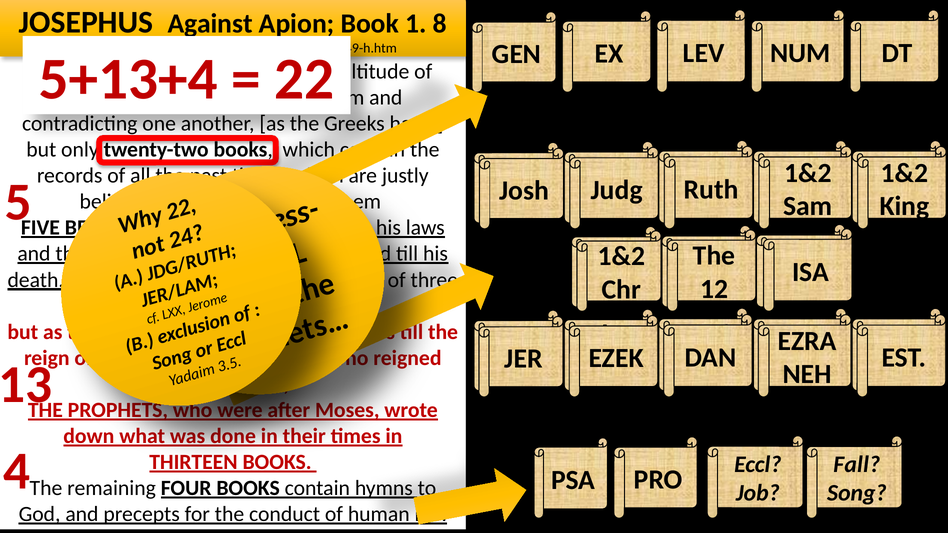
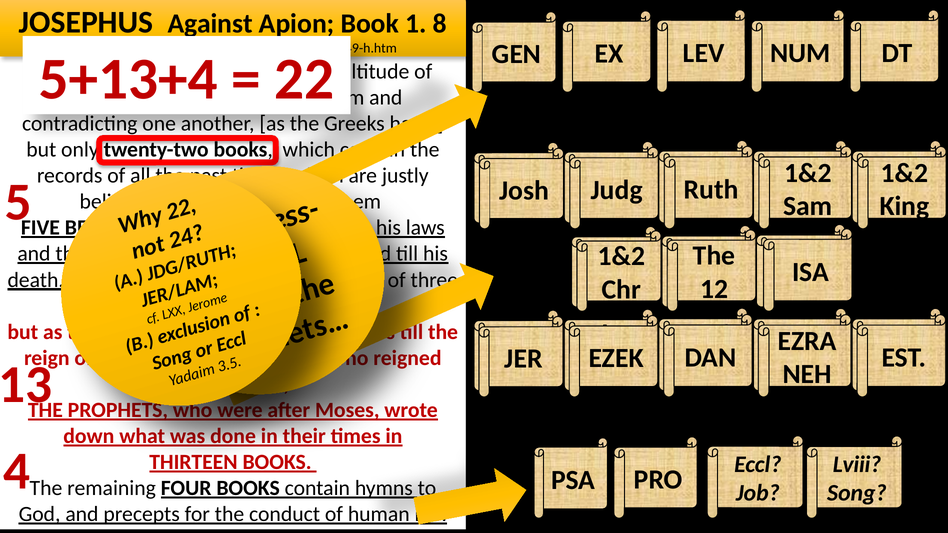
Fall: Fall -> Lviii
